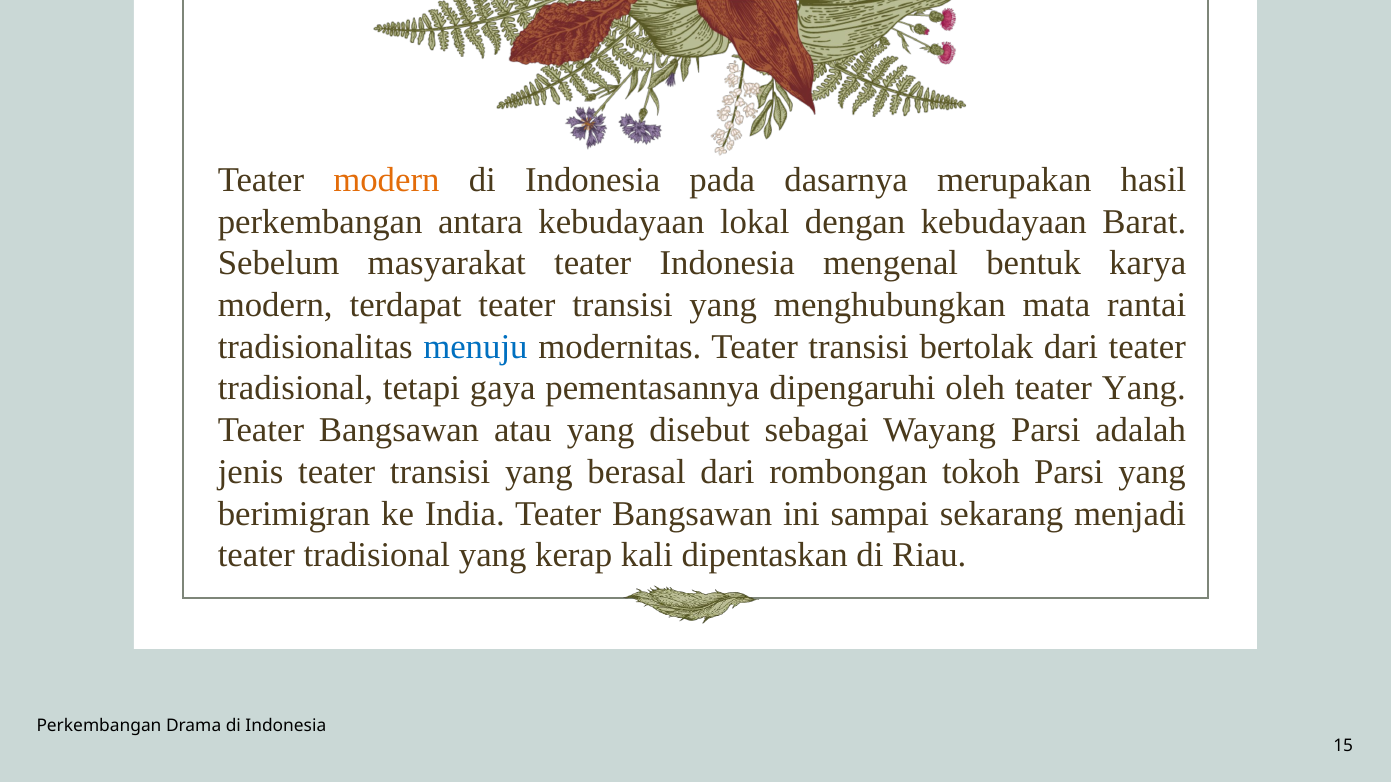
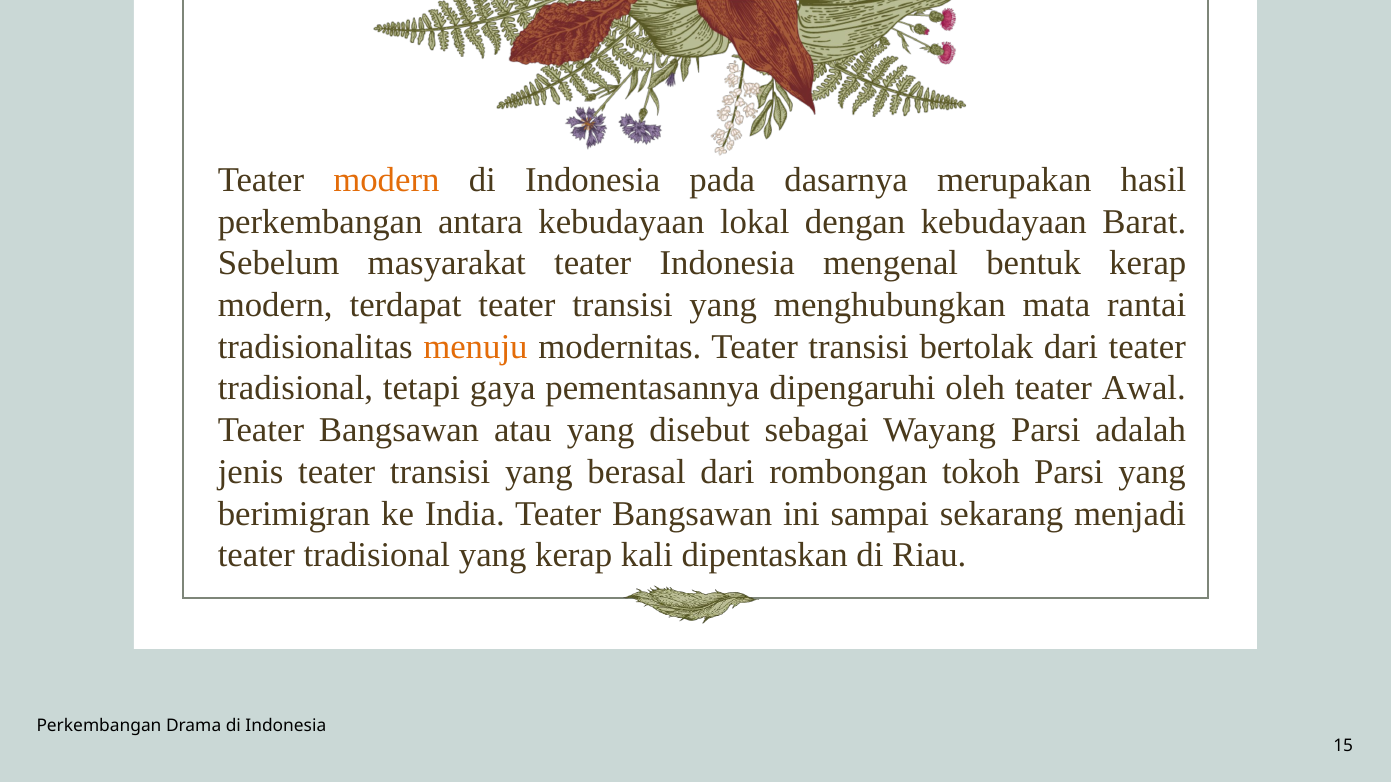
bentuk karya: karya -> kerap
menuju colour: blue -> orange
teater Yang: Yang -> Awal
